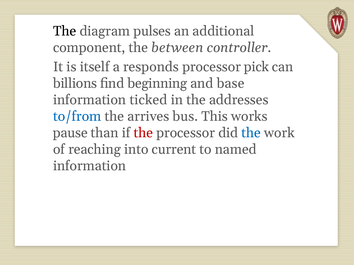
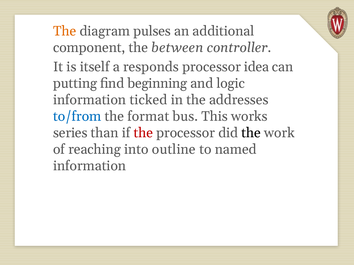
The at (65, 31) colour: black -> orange
pick: pick -> idea
billions: billions -> putting
base: base -> logic
arrives: arrives -> format
pause: pause -> series
the at (251, 133) colour: blue -> black
current: current -> outline
